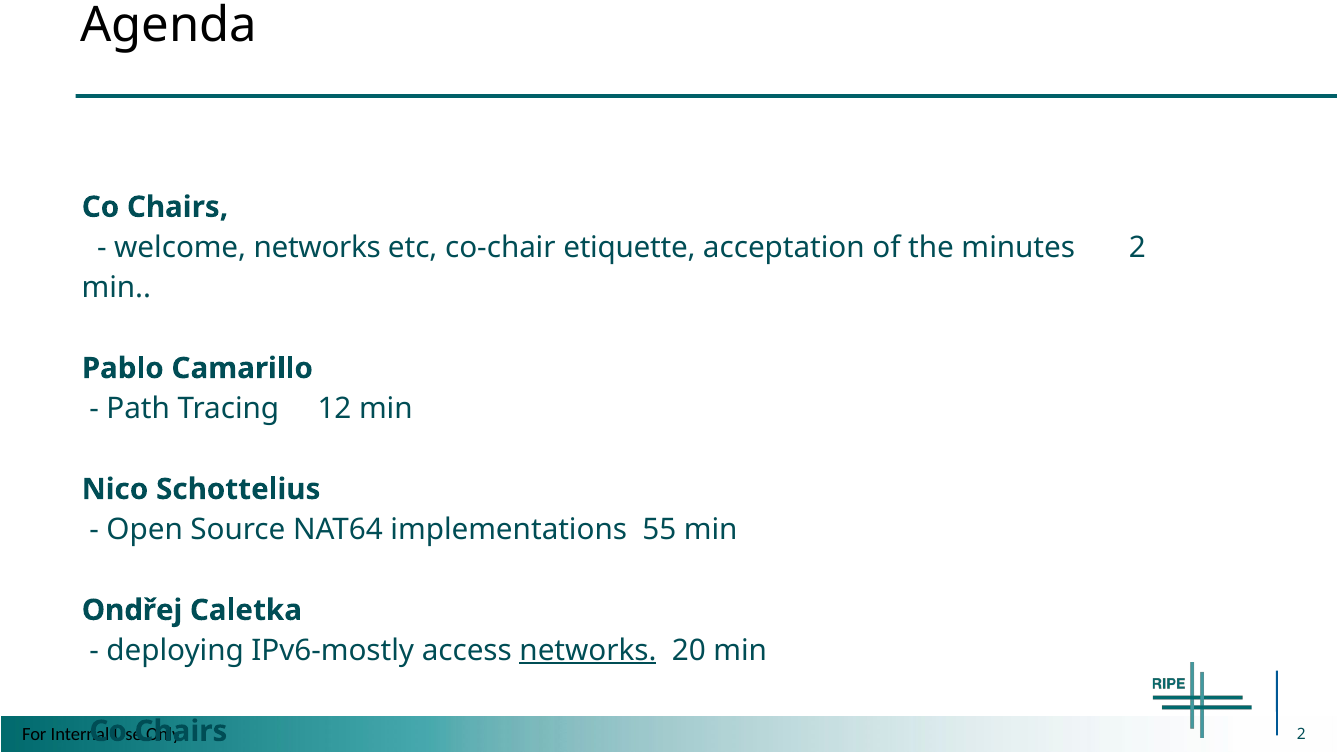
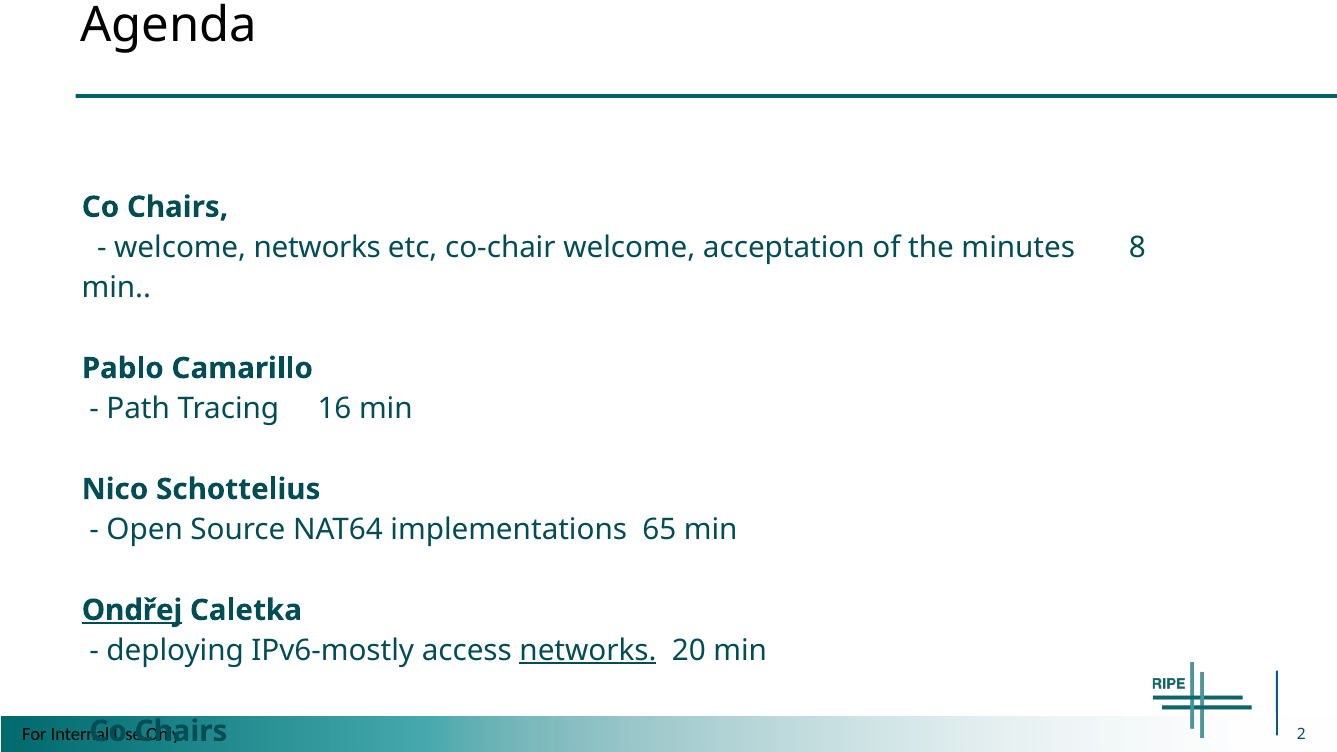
co-chair etiquette: etiquette -> welcome
minutes 2: 2 -> 8
12: 12 -> 16
55: 55 -> 65
Ondřej underline: none -> present
